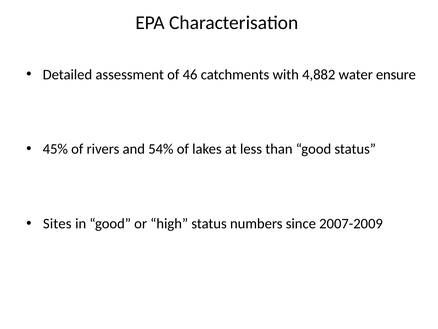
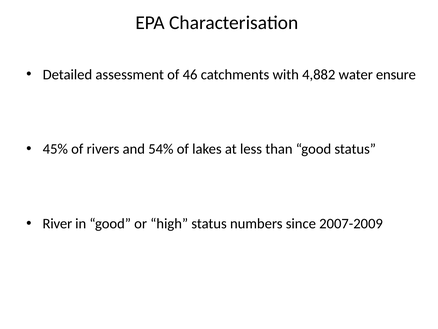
Sites: Sites -> River
